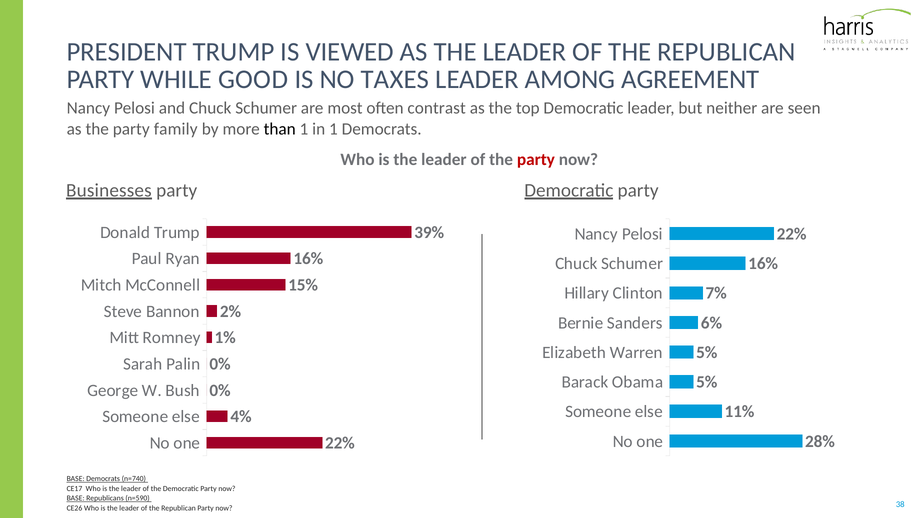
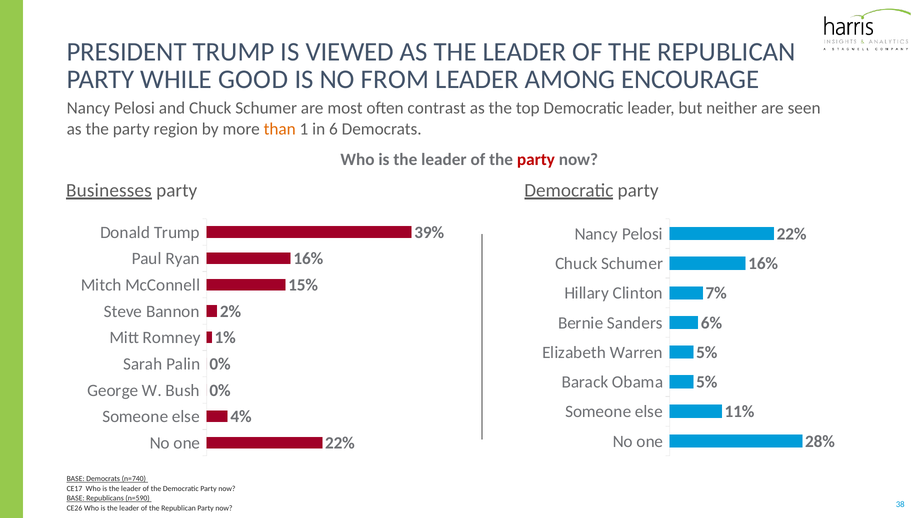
TAXES: TAXES -> FROM
AGREEMENT: AGREEMENT -> ENCOURAGE
family: family -> region
than colour: black -> orange
in 1: 1 -> 6
